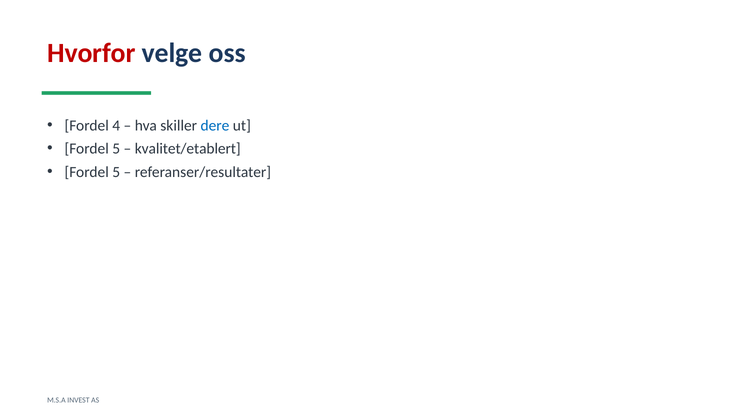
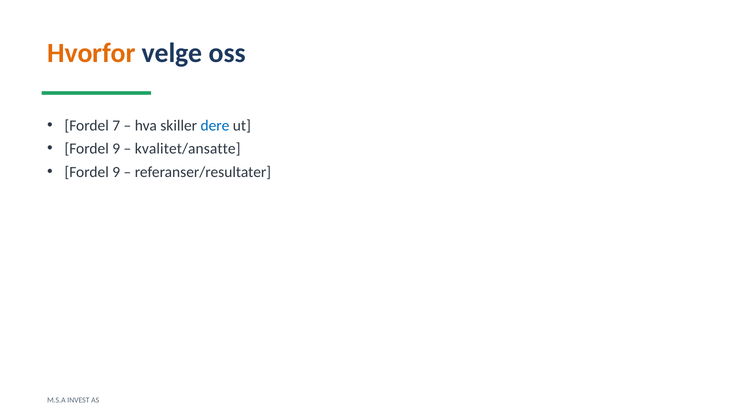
Hvorfor colour: red -> orange
4: 4 -> 7
5 at (116, 149): 5 -> 9
kvalitet/etablert: kvalitet/etablert -> kvalitet/ansatte
5 at (116, 172): 5 -> 9
